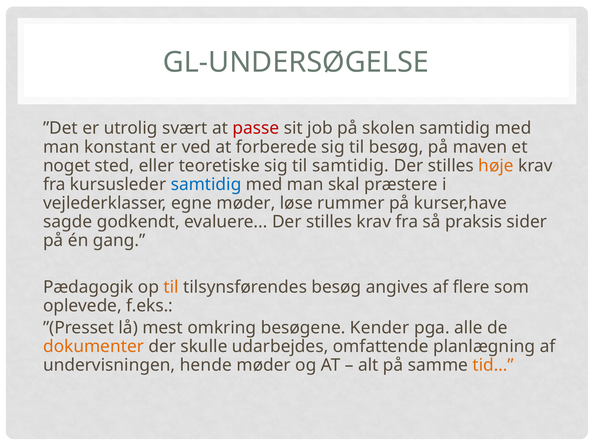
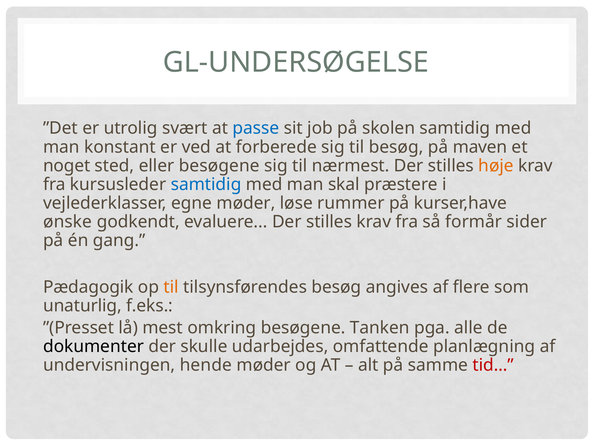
passe colour: red -> blue
eller teoretiske: teoretiske -> besøgene
til samtidig: samtidig -> nærmest
sagde: sagde -> ønske
praksis: praksis -> formår
oplevede: oplevede -> unaturlig
Kender: Kender -> Tanken
dokumenter colour: orange -> black
tid… colour: orange -> red
